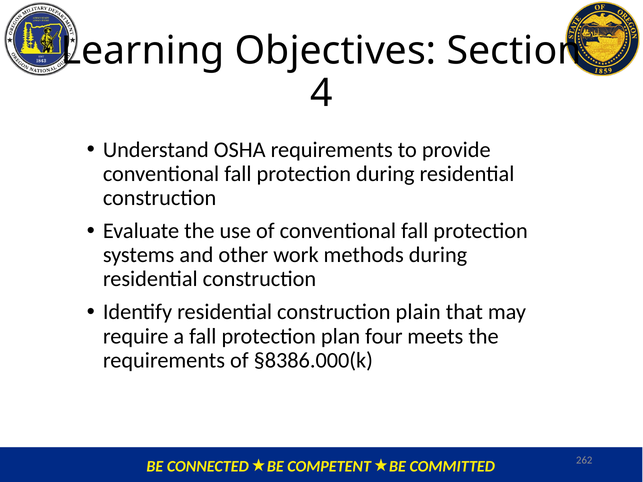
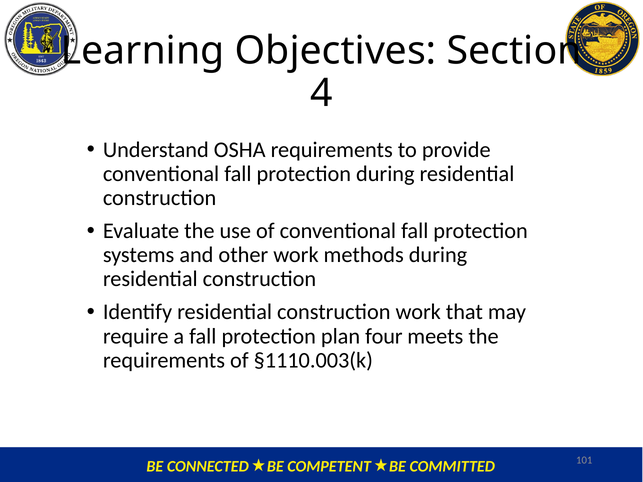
construction plain: plain -> work
§8386.000(k: §8386.000(k -> §1110.003(k
262: 262 -> 101
